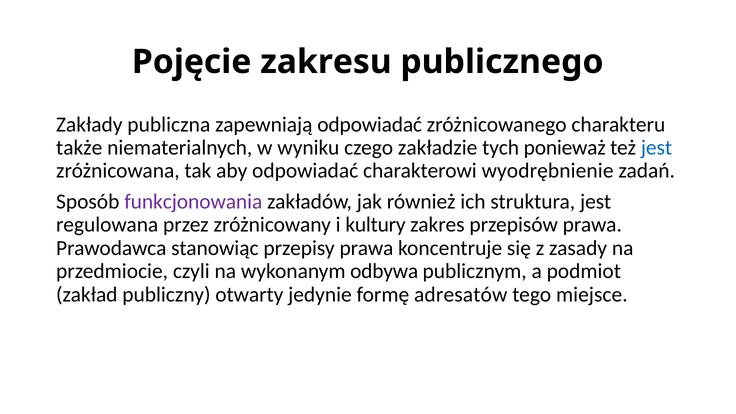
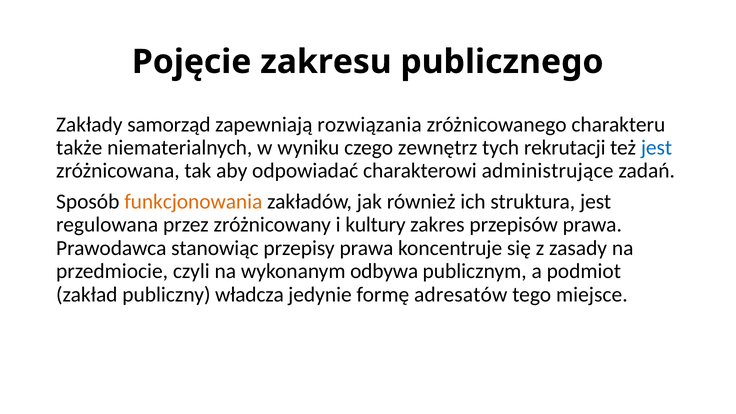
publiczna: publiczna -> samorząd
zapewniają odpowiadać: odpowiadać -> rozwiązania
zakładzie: zakładzie -> zewnętrz
ponieważ: ponieważ -> rekrutacji
wyodrębnienie: wyodrębnienie -> administrujące
funkcjonowania colour: purple -> orange
otwarty: otwarty -> władcza
